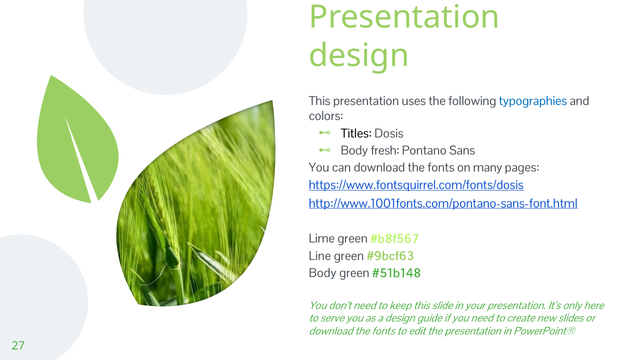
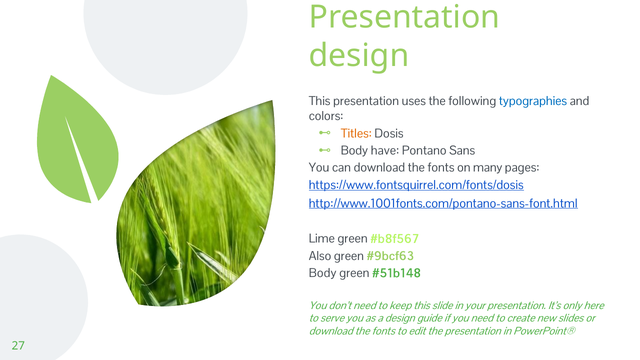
Titles colour: black -> orange
fresh: fresh -> have
Line: Line -> Also
